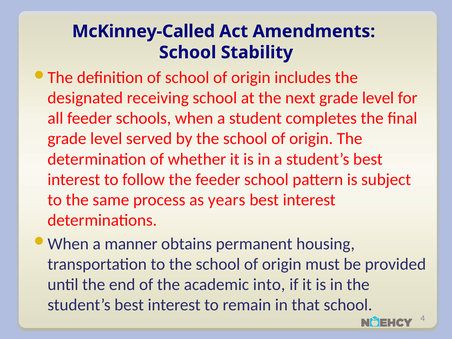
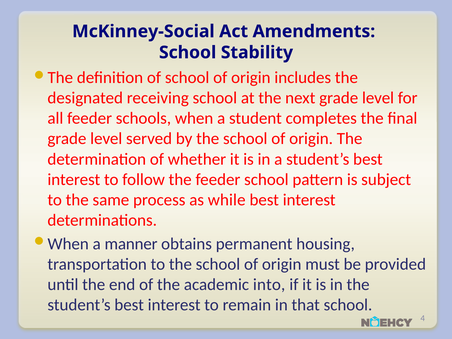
McKinney-Called: McKinney-Called -> McKinney-Social
years: years -> while
